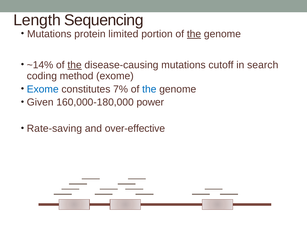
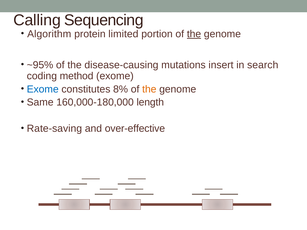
Length: Length -> Calling
Mutations at (49, 34): Mutations -> Algorithm
~14%: ~14% -> ~95%
the at (75, 65) underline: present -> none
cutoff: cutoff -> insert
7%: 7% -> 8%
the at (149, 89) colour: blue -> orange
Given: Given -> Same
power: power -> length
